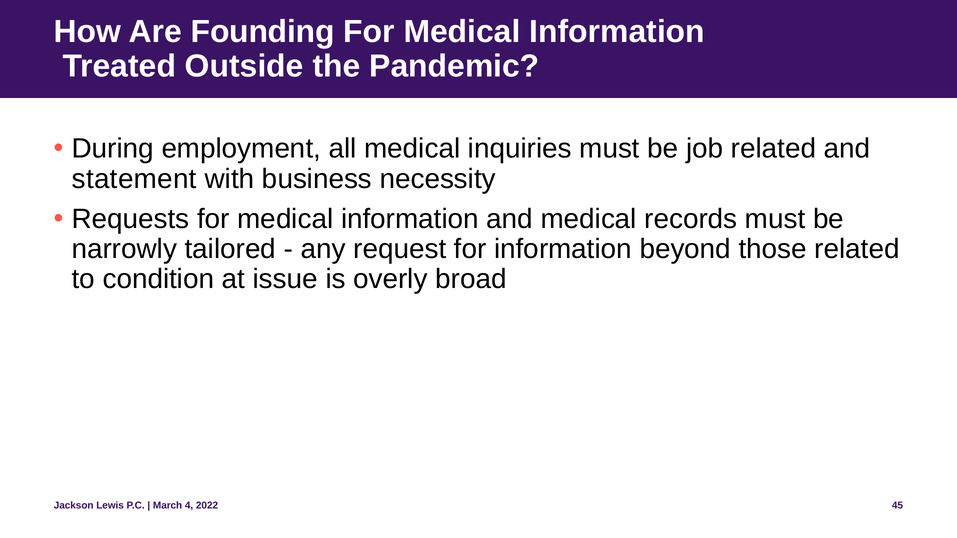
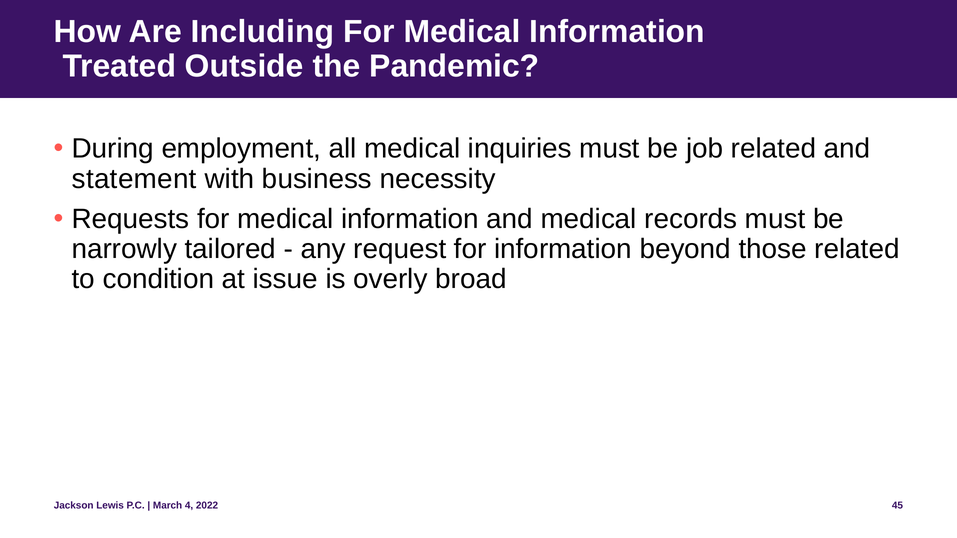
Founding: Founding -> Including
